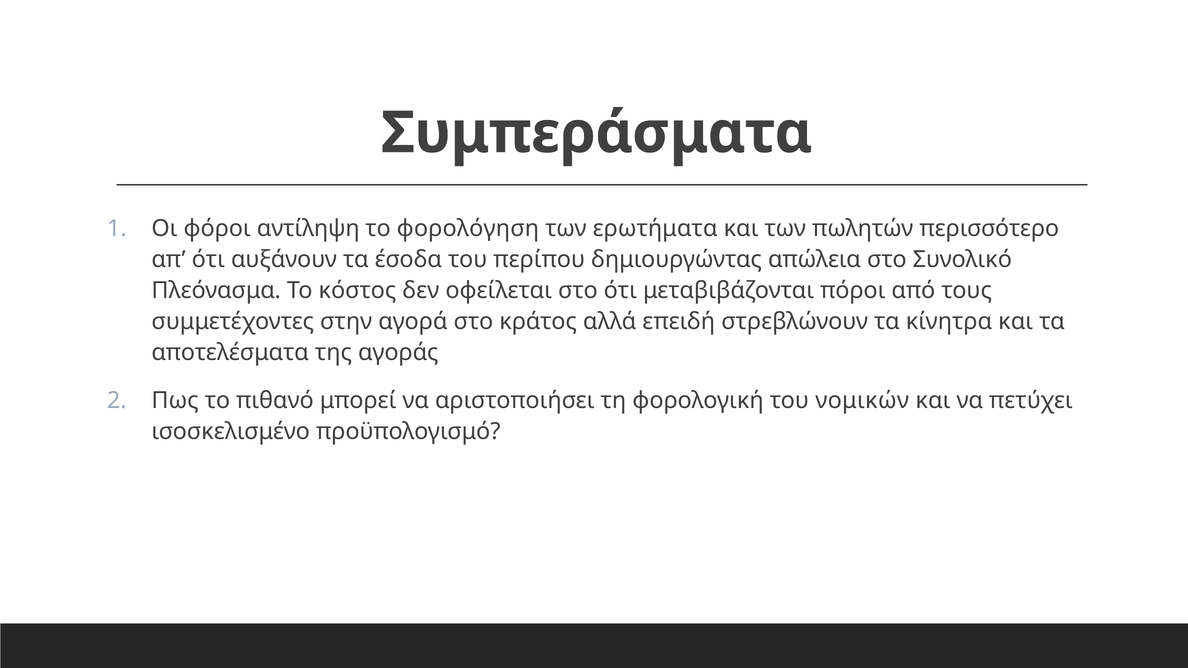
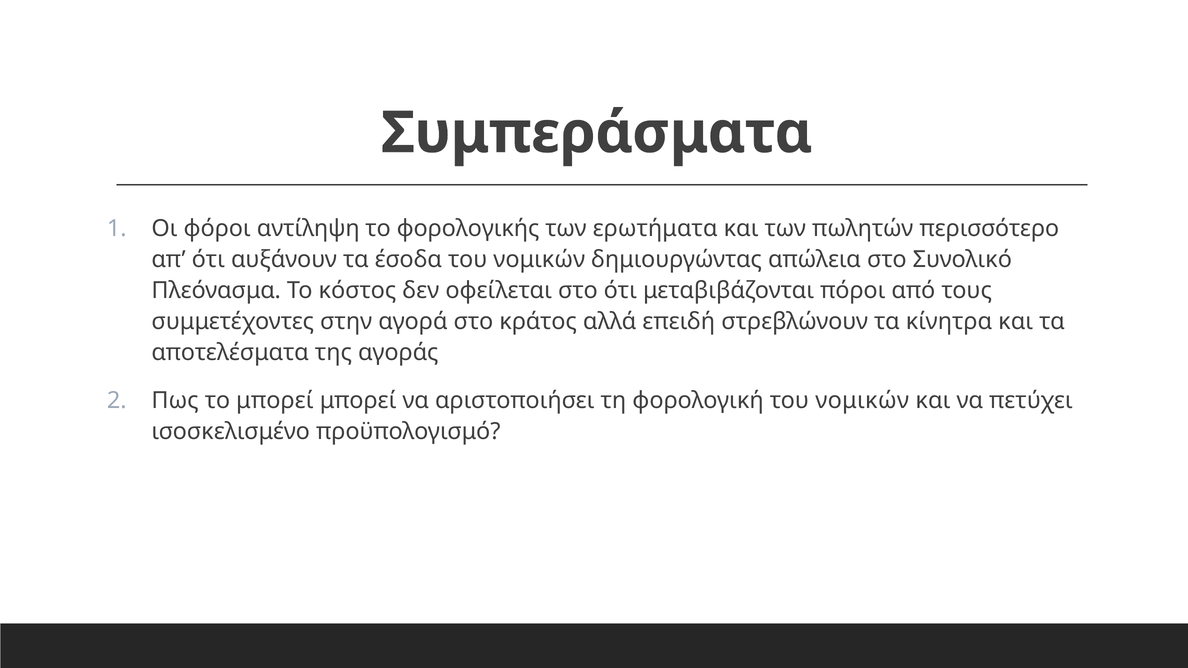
φορολόγηση: φορολόγηση -> φορολογικής
έσοδα του περίπου: περίπου -> νομικών
το πιθανό: πιθανό -> μπορεί
